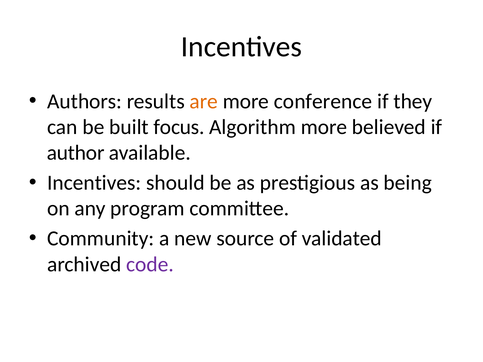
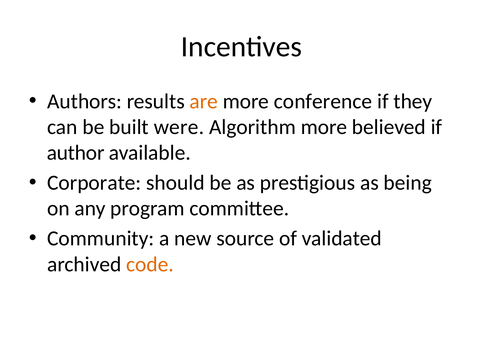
focus: focus -> were
Incentives at (94, 183): Incentives -> Corporate
code colour: purple -> orange
